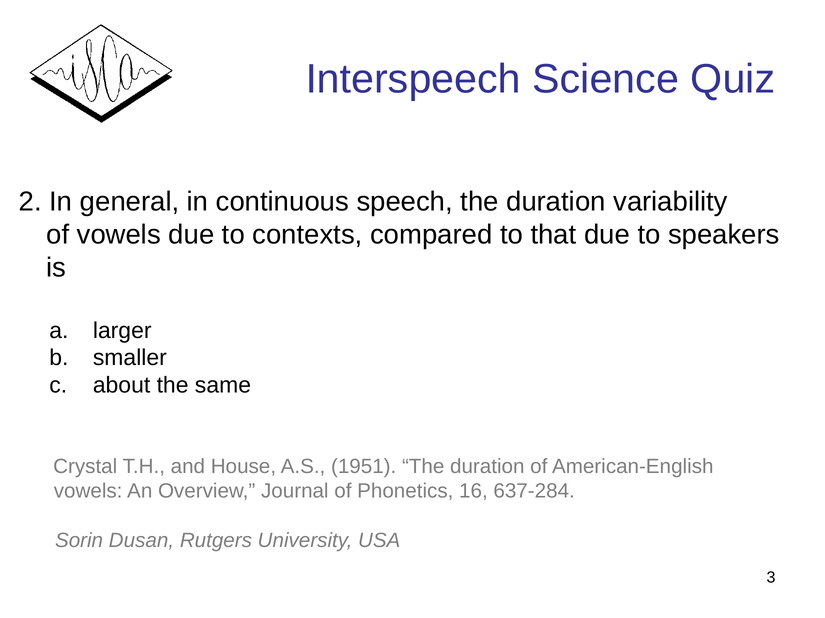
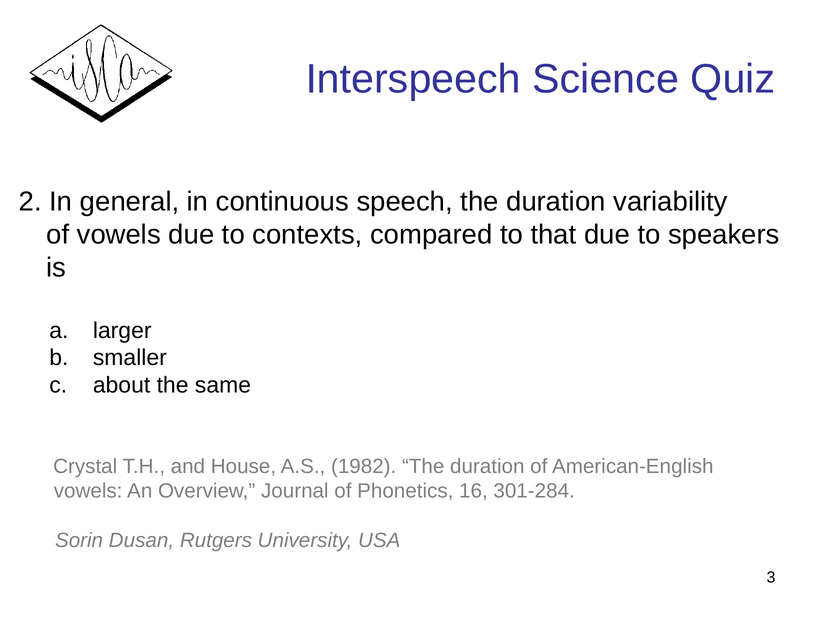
1951: 1951 -> 1982
637-284: 637-284 -> 301-284
